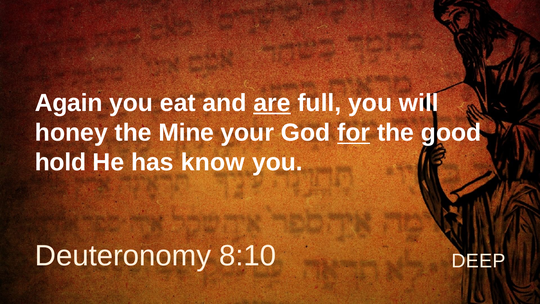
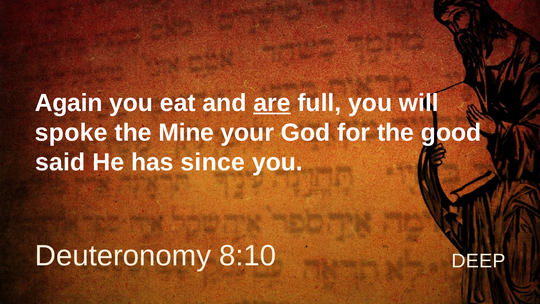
honey: honey -> spoke
for underline: present -> none
hold: hold -> said
know: know -> since
